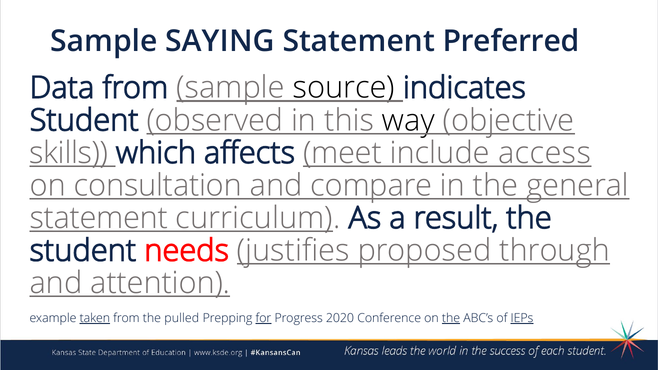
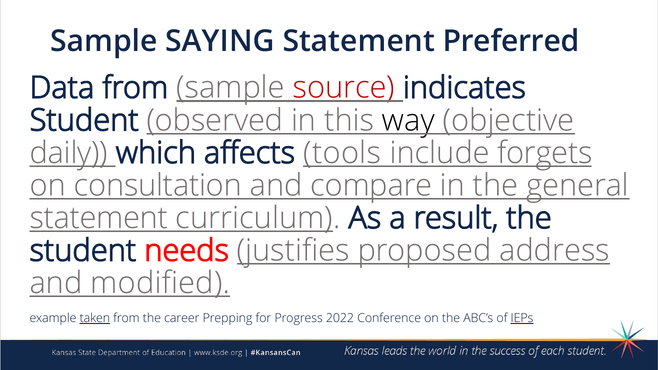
source colour: black -> red
skills: skills -> daily
meet: meet -> tools
access: access -> forgets
through: through -> address
attention: attention -> modified
pulled: pulled -> career
for underline: present -> none
2020: 2020 -> 2022
the at (451, 318) underline: present -> none
